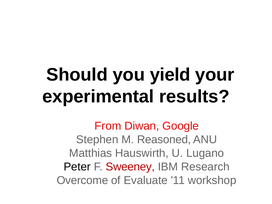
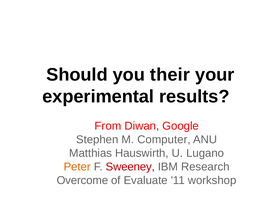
yield: yield -> their
Reasoned: Reasoned -> Computer
Peter colour: black -> orange
